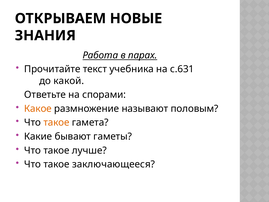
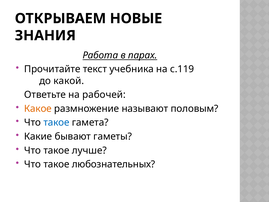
с.631: с.631 -> с.119
спорами: спорами -> рабочей
такое at (56, 122) colour: orange -> blue
заключающееся: заключающееся -> любознательных
